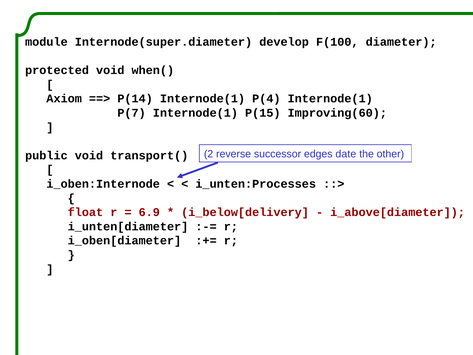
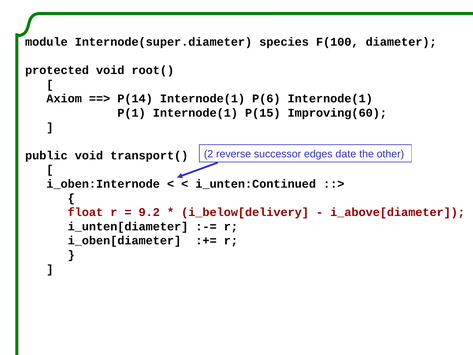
develop: develop -> species
when(: when( -> root(
P(4: P(4 -> P(6
P(7: P(7 -> P(1
i_unten:Processes: i_unten:Processes -> i_unten:Continued
6.9: 6.9 -> 9.2
